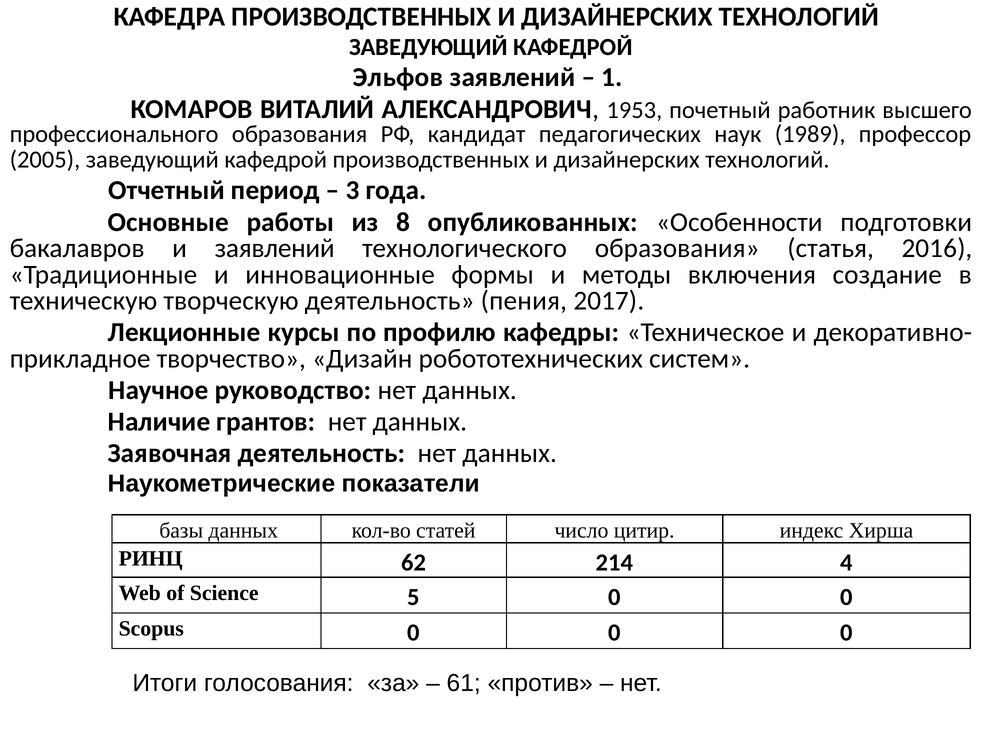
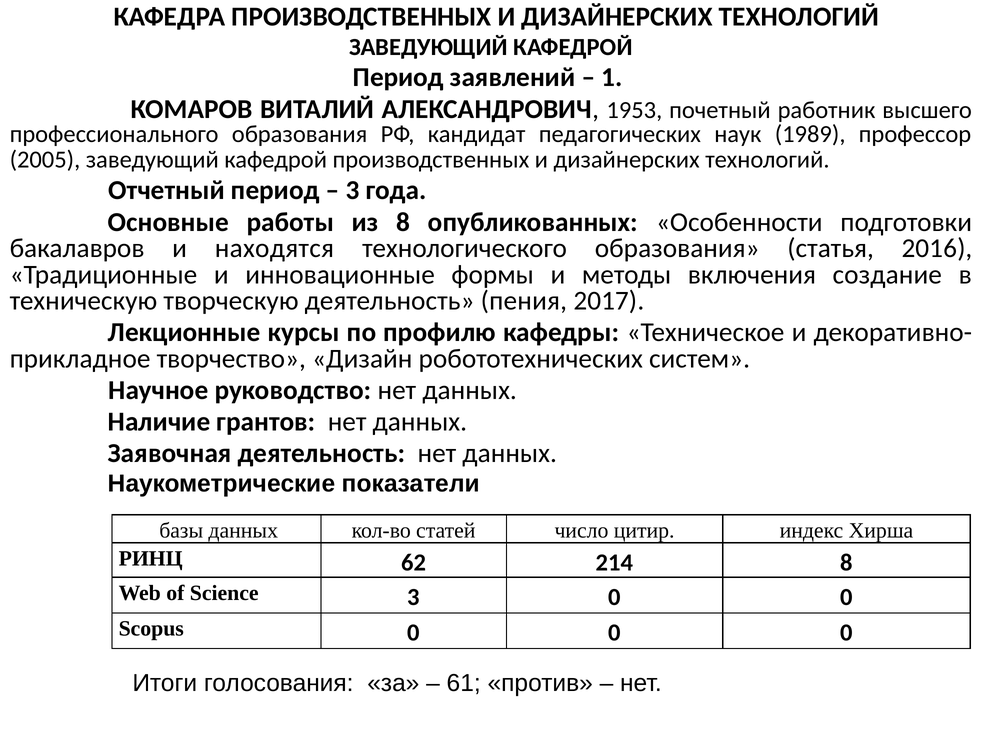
Эльфов at (398, 77): Эльфов -> Период
и заявлений: заявлений -> находятся
214 4: 4 -> 8
Science 5: 5 -> 3
